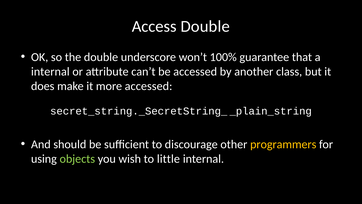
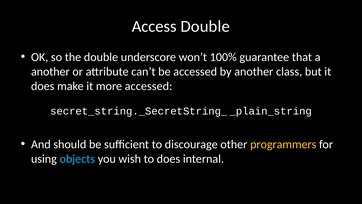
internal at (50, 71): internal -> another
objects colour: light green -> light blue
to little: little -> does
